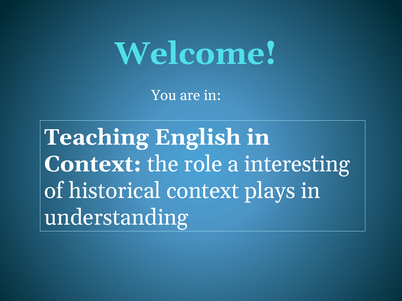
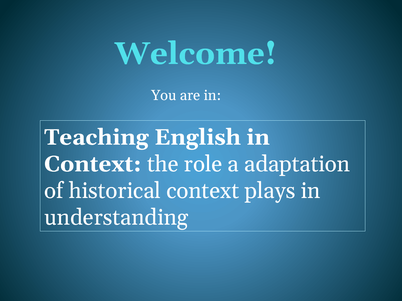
interesting: interesting -> adaptation
